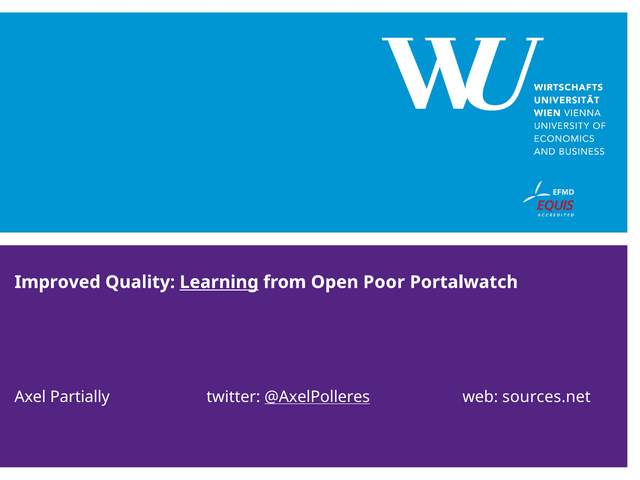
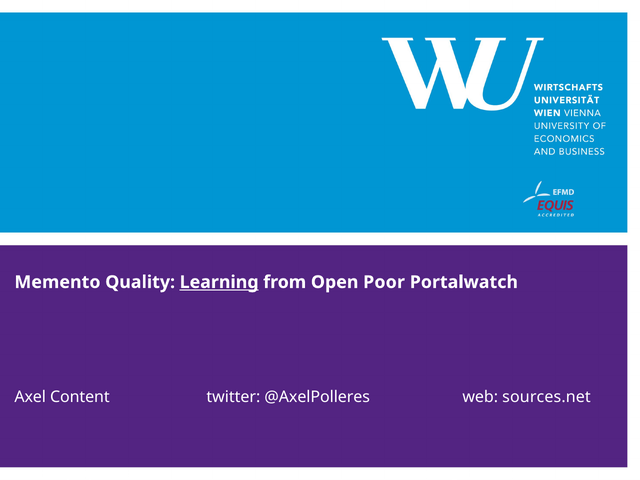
Improved: Improved -> Memento
Partially: Partially -> Content
@AxelPolleres at (317, 397) underline: present -> none
